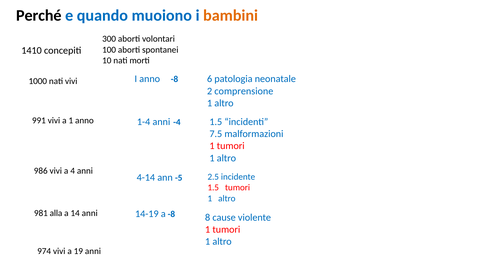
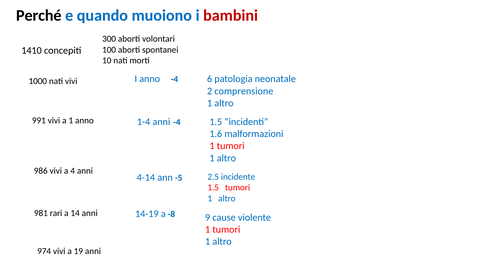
bambini colour: orange -> red
anno -8: -8 -> -4
7.5: 7.5 -> 1.6
alla: alla -> rari
8: 8 -> 9
